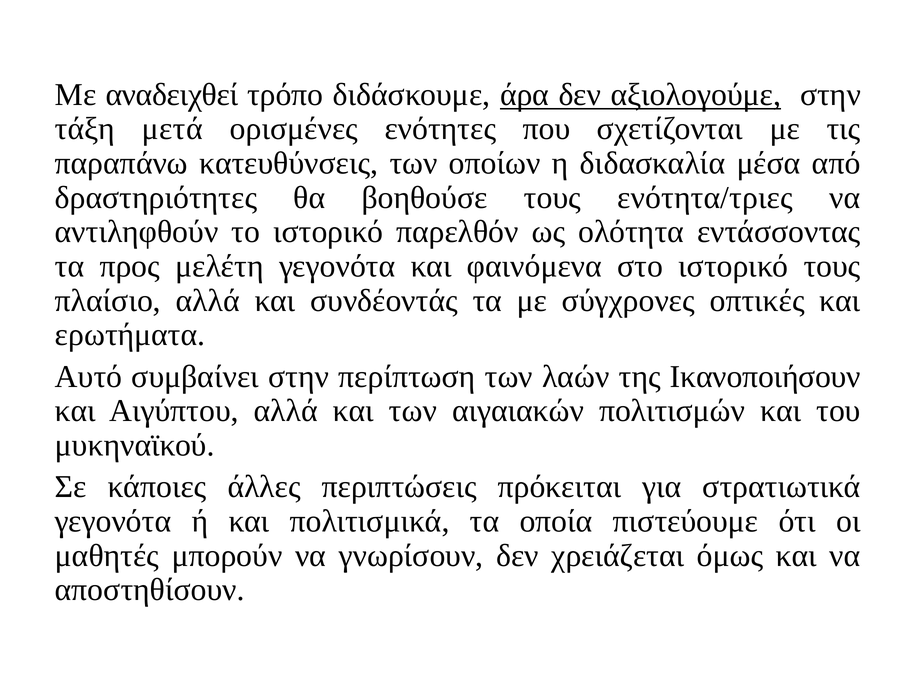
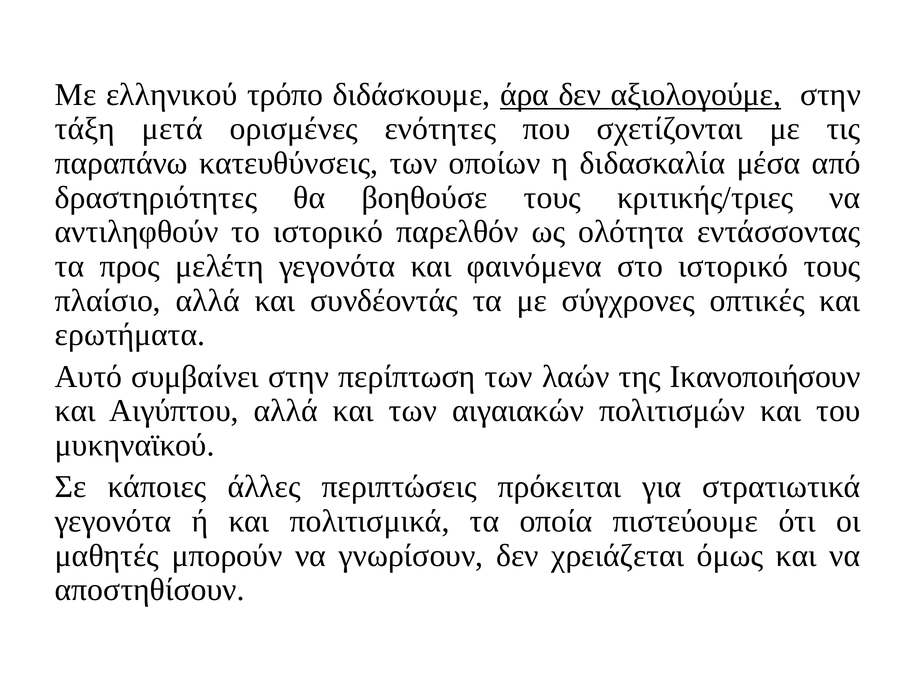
αναδειχθεί: αναδειχθεί -> ελληνικού
ενότητα/τριες: ενότητα/τριες -> κριτικής/τριες
